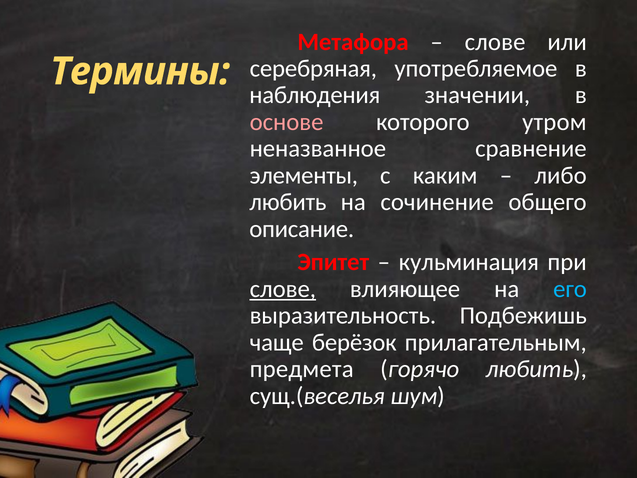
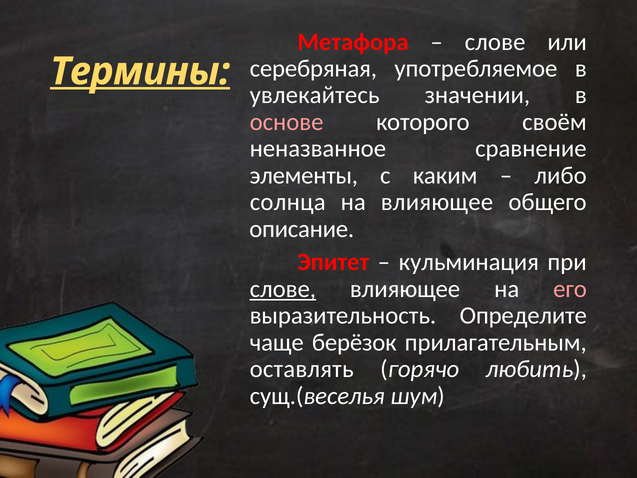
Термины underline: none -> present
наблюдения: наблюдения -> увлекайтесь
утром: утром -> своём
любить at (288, 202): любить -> солнца
на сочинение: сочинение -> влияющее
его colour: light blue -> pink
Подбежишь: Подбежишь -> Определите
предмета: предмета -> оставлять
